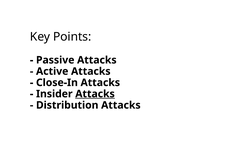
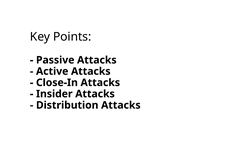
Attacks at (95, 94) underline: present -> none
